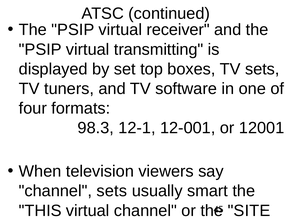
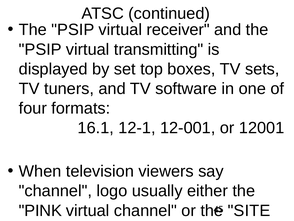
98.3: 98.3 -> 16.1
channel sets: sets -> logo
smart: smart -> either
THIS: THIS -> PINK
